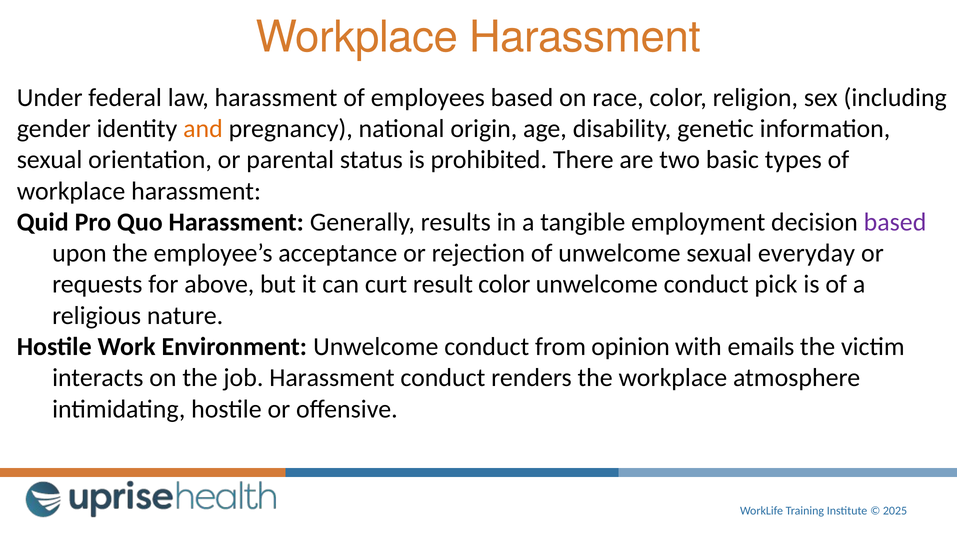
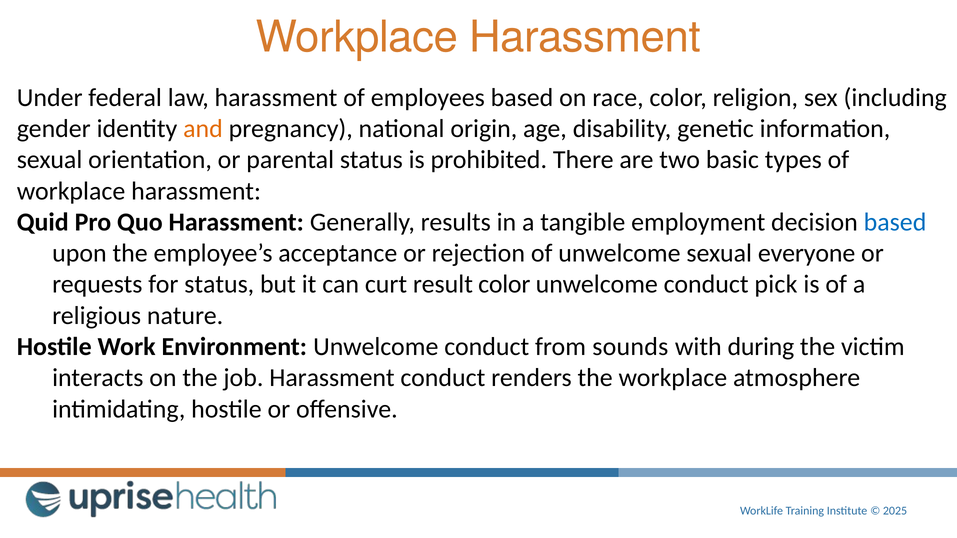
based at (895, 222) colour: purple -> blue
everyday: everyday -> everyone
for above: above -> status
opinion: opinion -> sounds
emails: emails -> during
